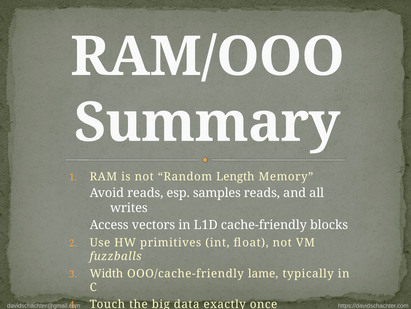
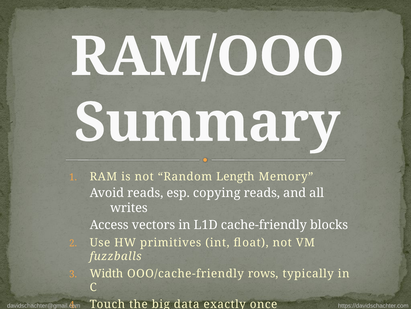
samples: samples -> copying
lame: lame -> rows
